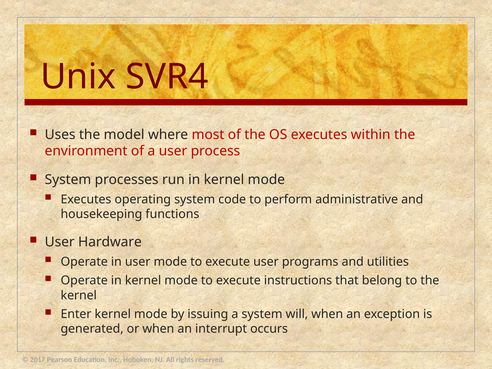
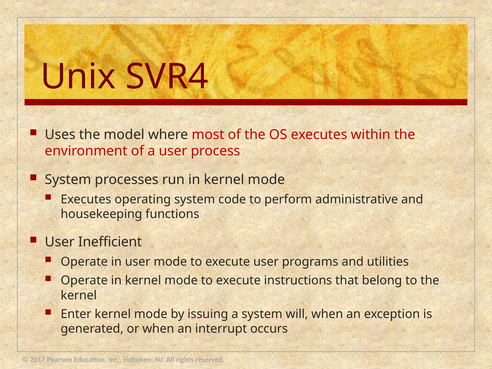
Hardware: Hardware -> Inefficient
